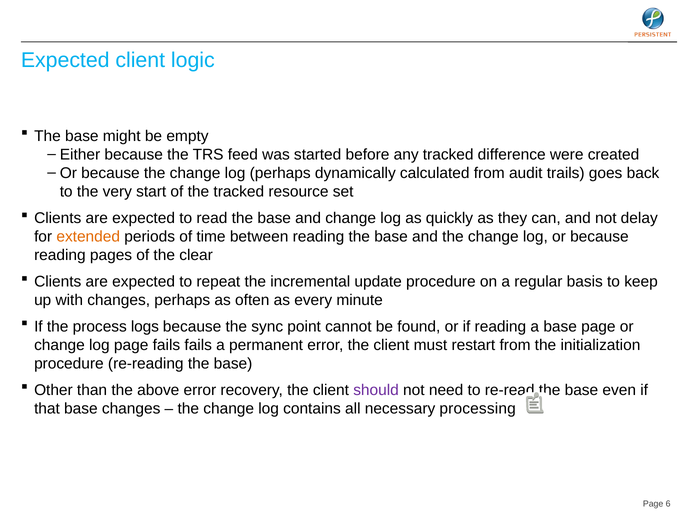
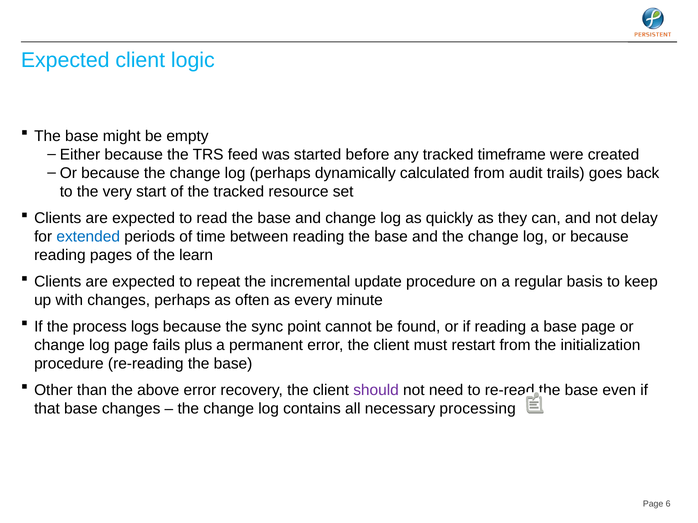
difference: difference -> timeframe
extended colour: orange -> blue
clear: clear -> learn
fails fails: fails -> plus
